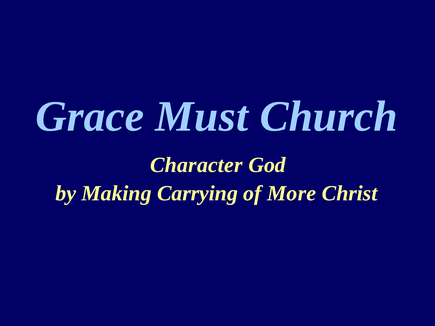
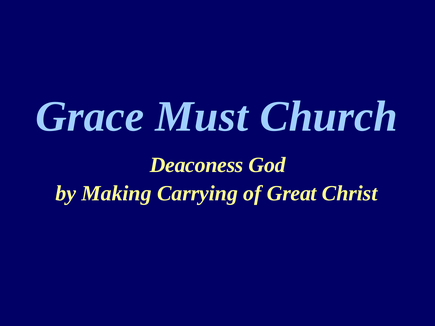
Character: Character -> Deaconess
More: More -> Great
